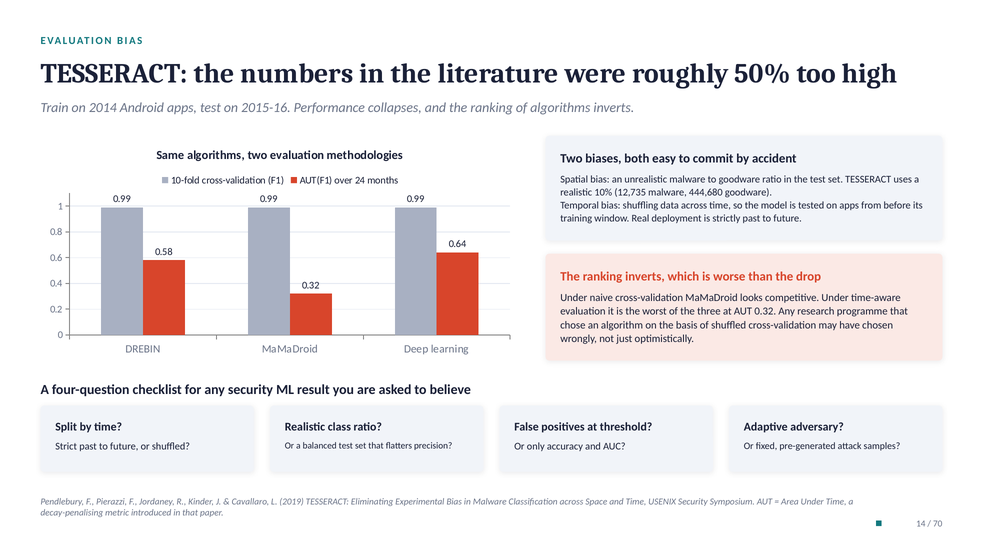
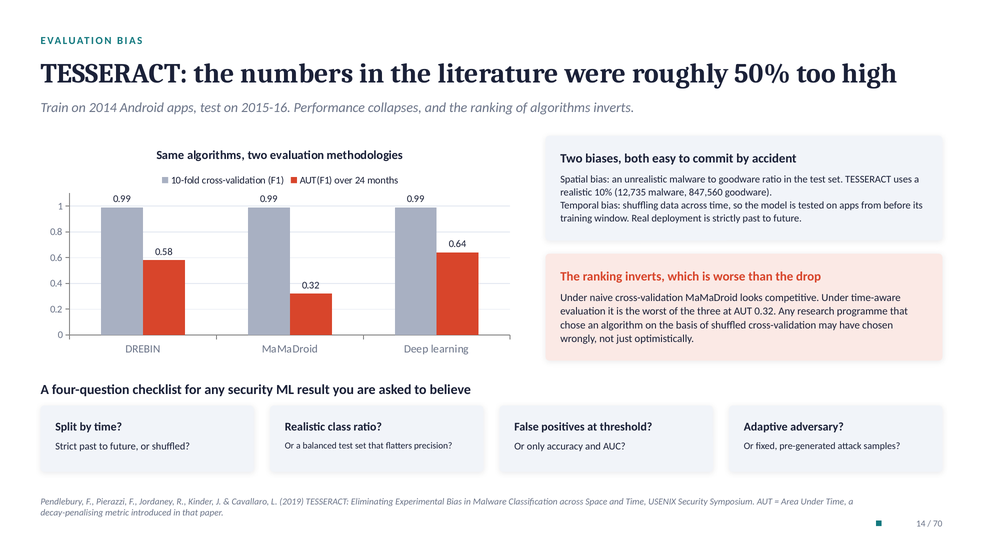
444,680: 444,680 -> 847,560
